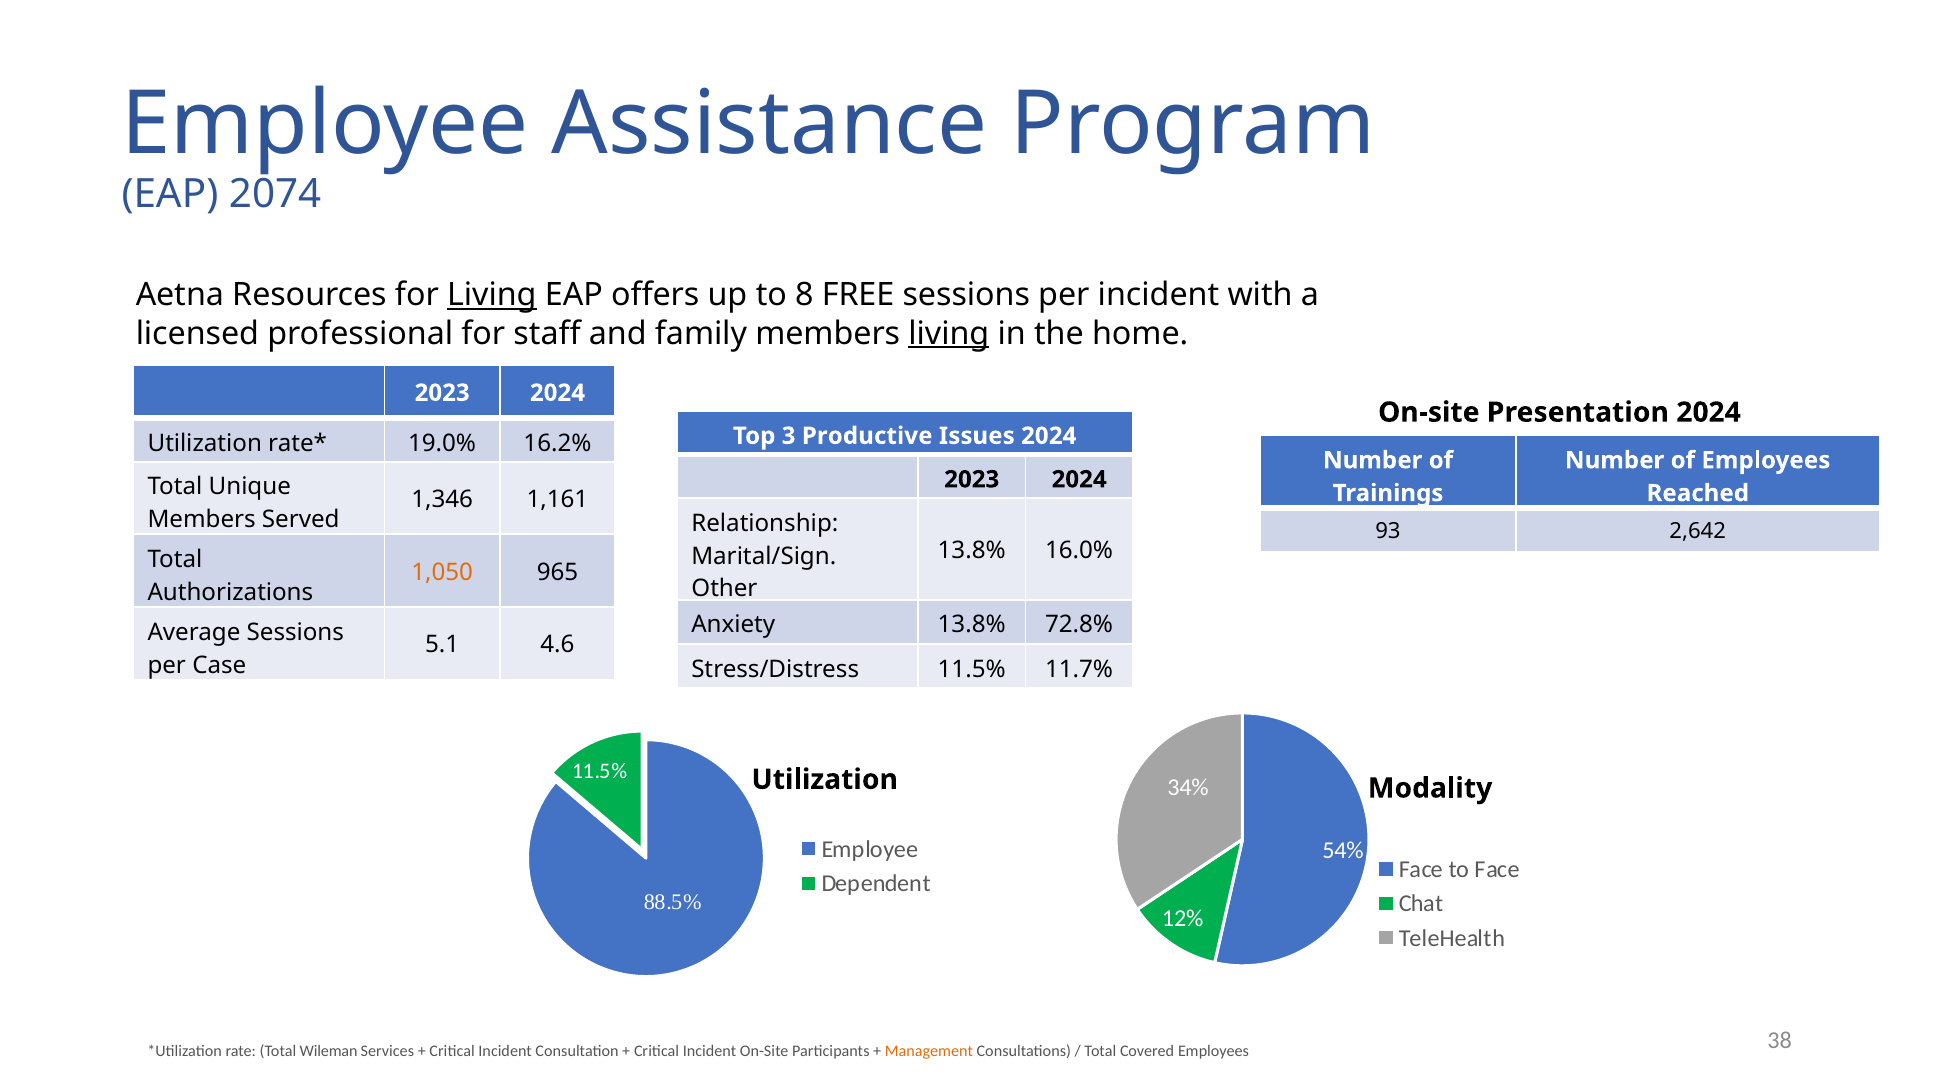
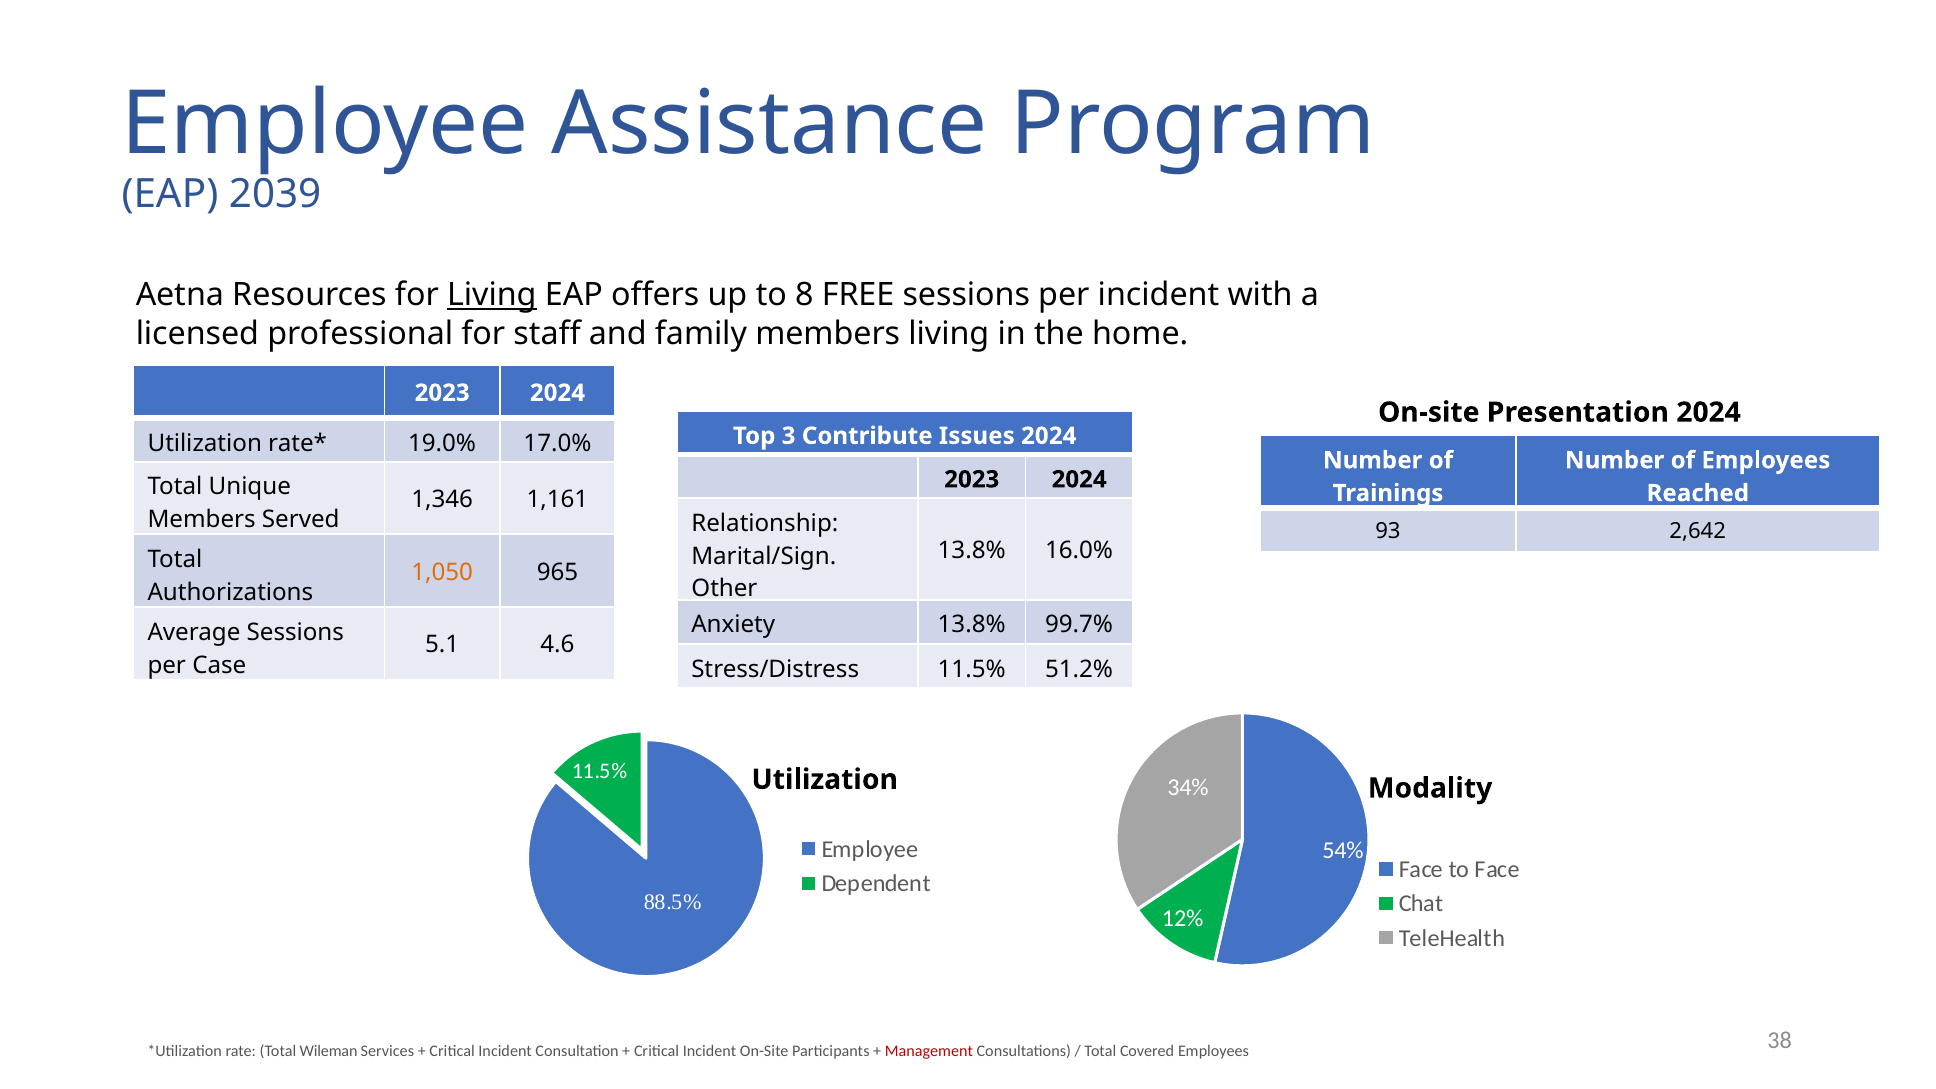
2074: 2074 -> 2039
living at (949, 333) underline: present -> none
Productive: Productive -> Contribute
16.2%: 16.2% -> 17.0%
72.8%: 72.8% -> 99.7%
11.7%: 11.7% -> 51.2%
Management colour: orange -> red
